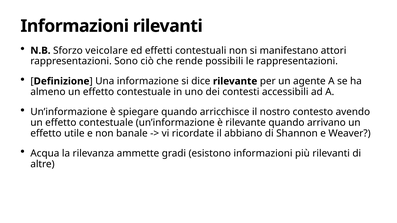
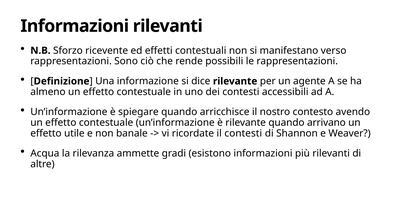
veicolare: veicolare -> ricevente
attori: attori -> verso
il abbiano: abbiano -> contesti
